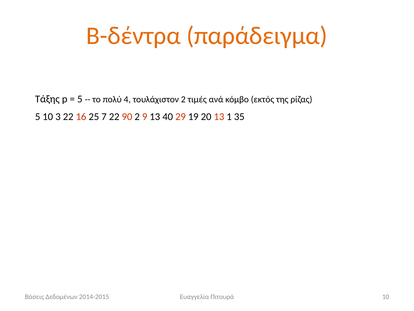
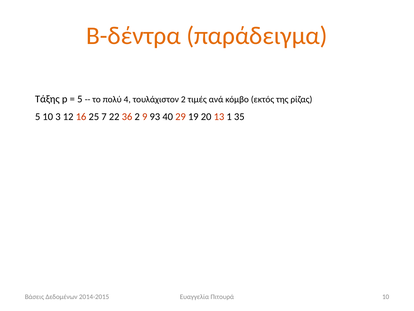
3 22: 22 -> 12
90: 90 -> 36
9 13: 13 -> 93
